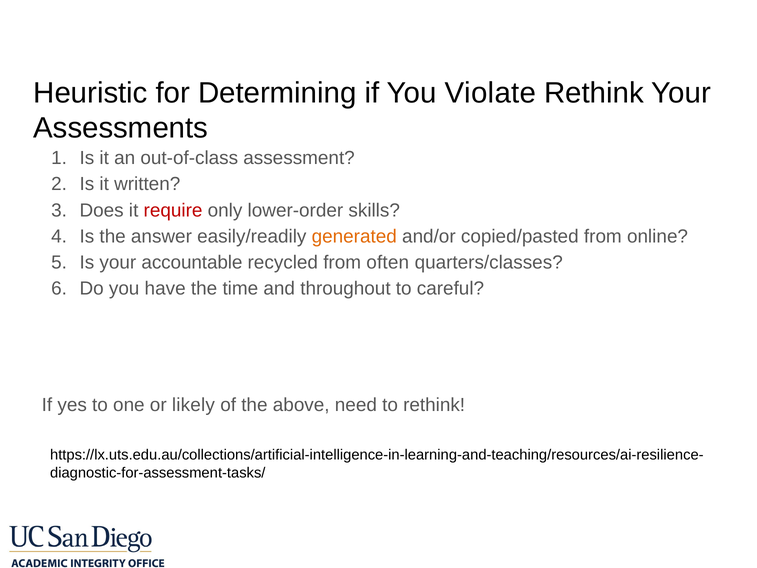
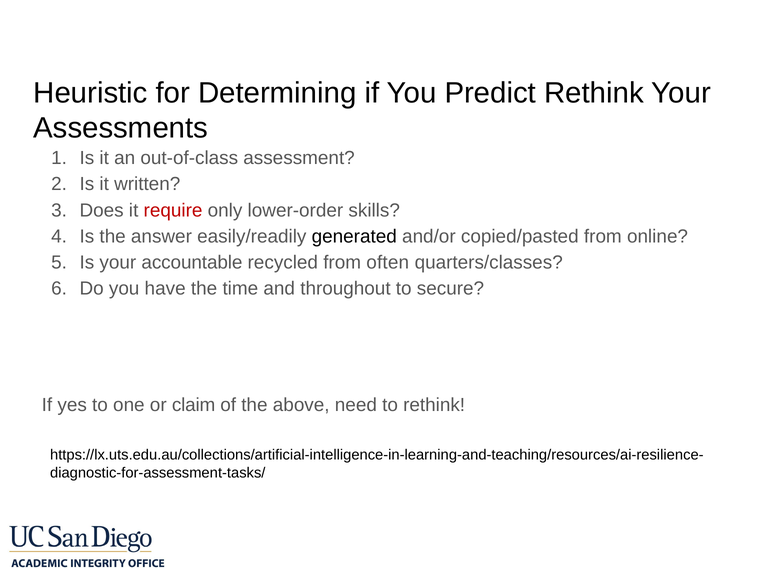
Violate: Violate -> Predict
generated colour: orange -> black
careful: careful -> secure
likely: likely -> claim
